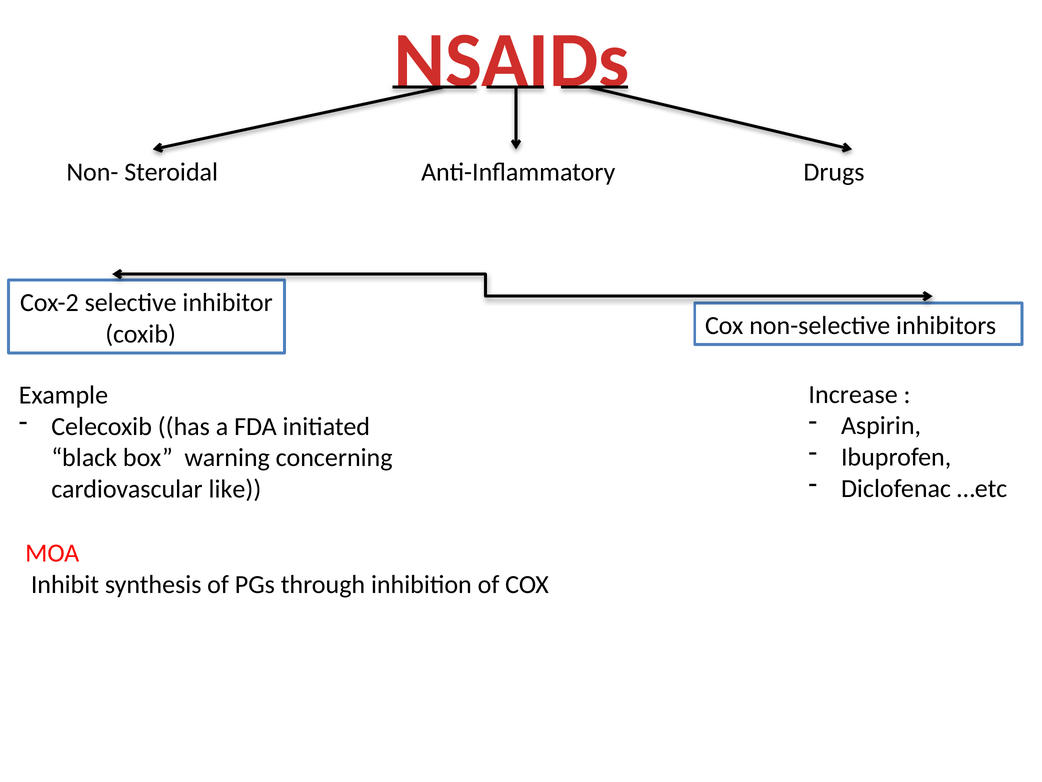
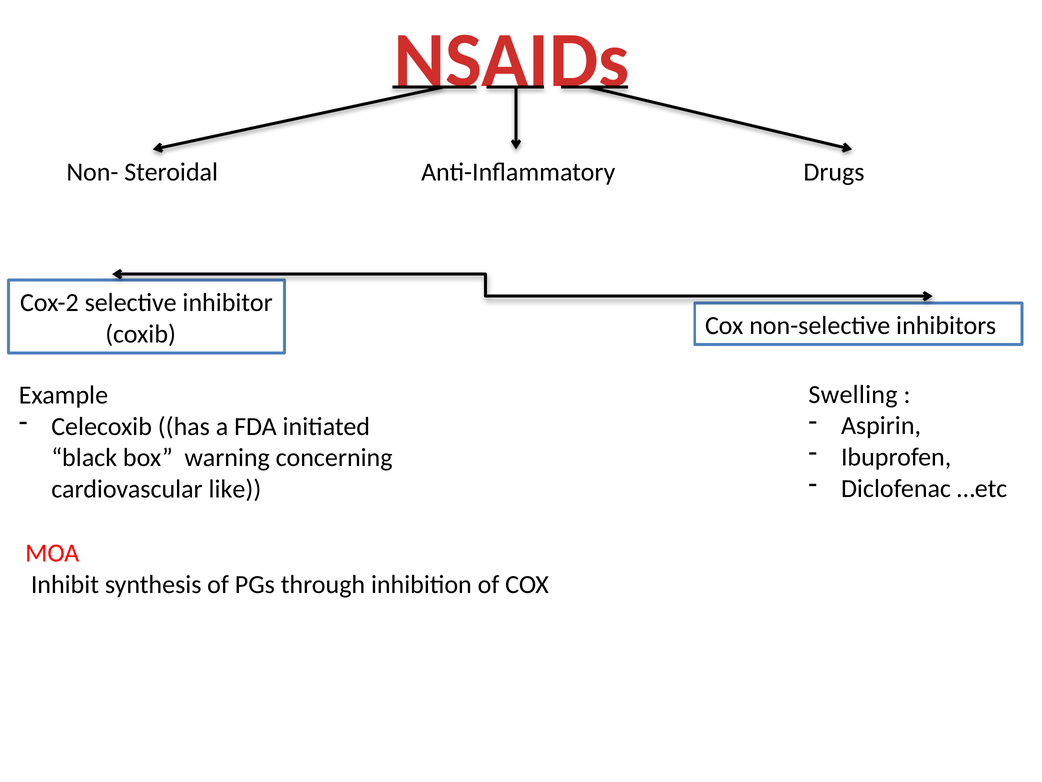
Increase: Increase -> Swelling
